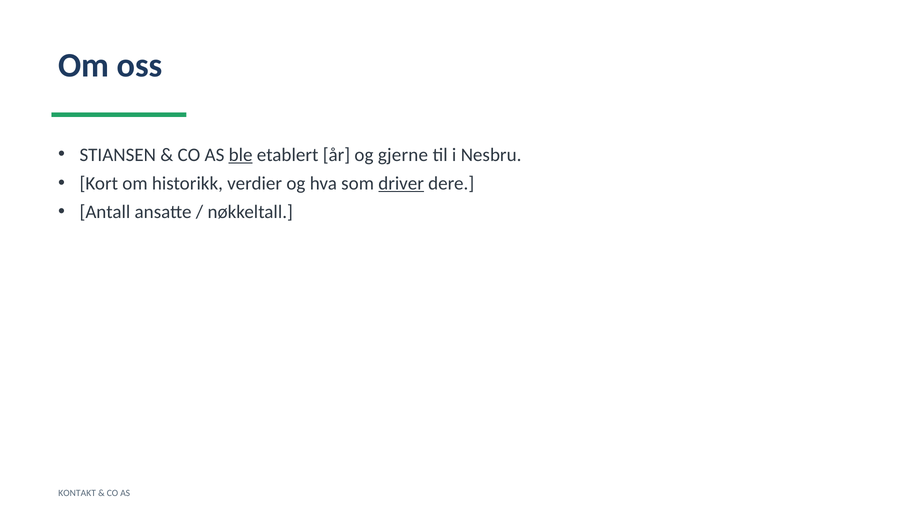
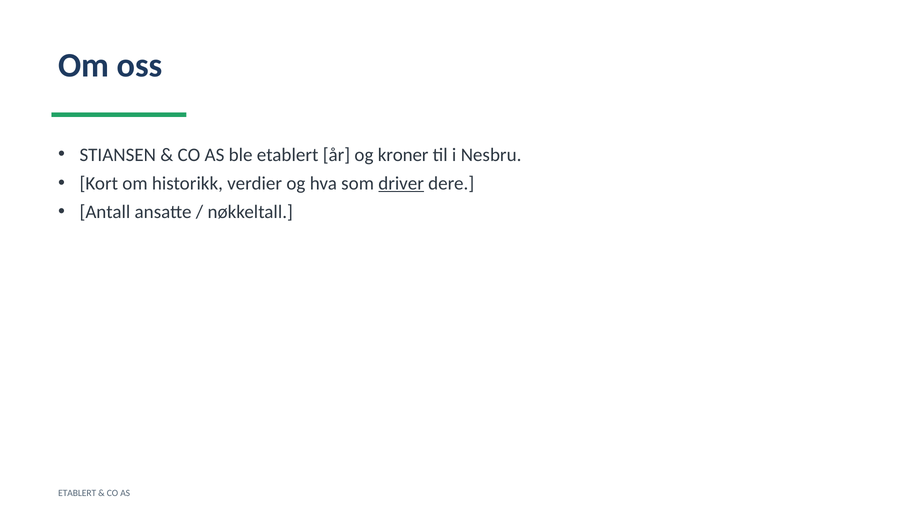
ble underline: present -> none
gjerne: gjerne -> kroner
KONTAKT at (77, 493): KONTAKT -> ETABLERT
